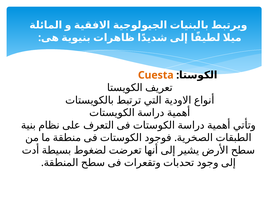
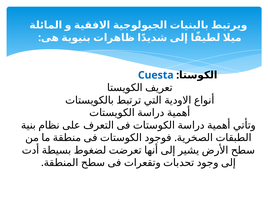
Cuesta colour: orange -> blue
